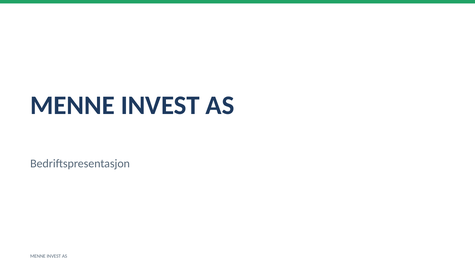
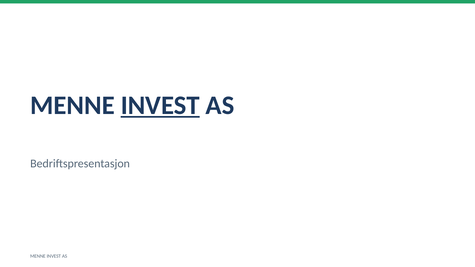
INVEST at (160, 105) underline: none -> present
